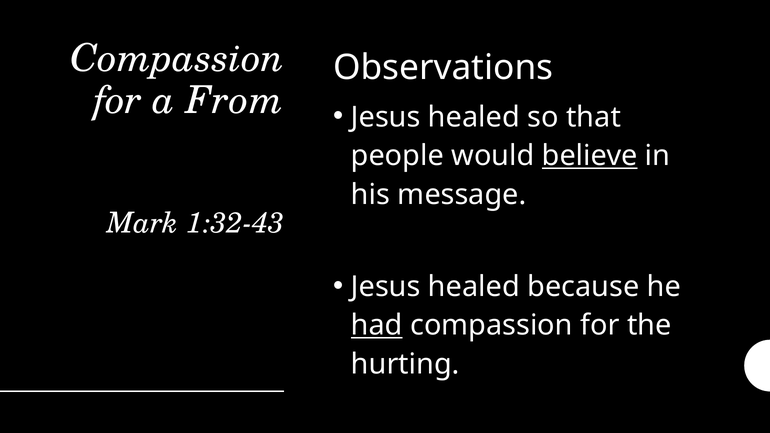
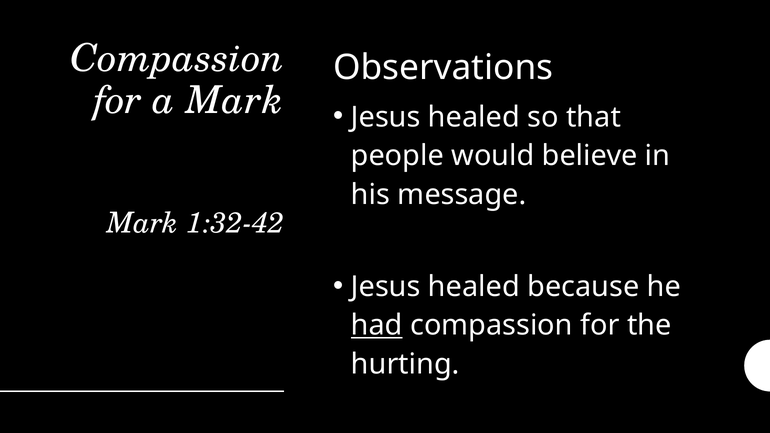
a From: From -> Mark
believe underline: present -> none
1:32-43: 1:32-43 -> 1:32-42
